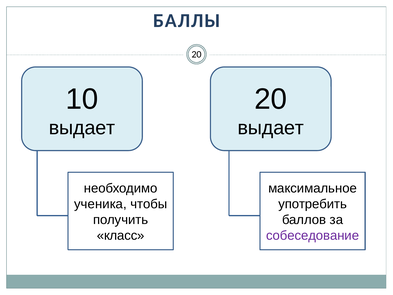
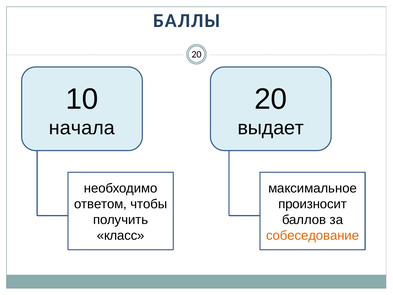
выдает at (82, 128): выдает -> начала
ученика: ученика -> ответом
употребить: употребить -> произносит
собеседование colour: purple -> orange
